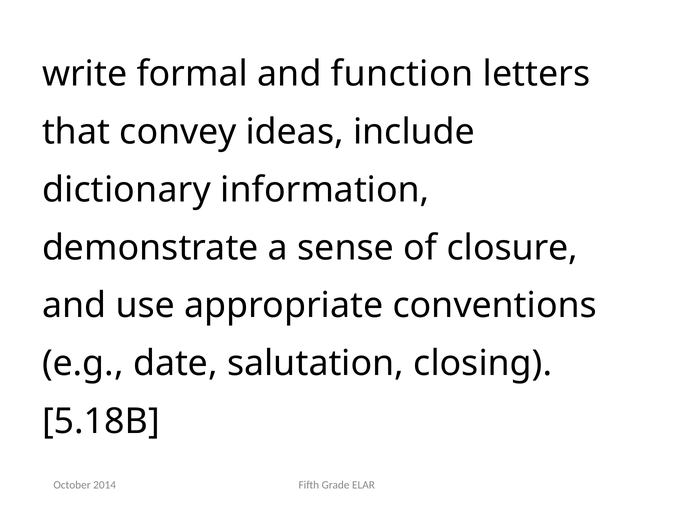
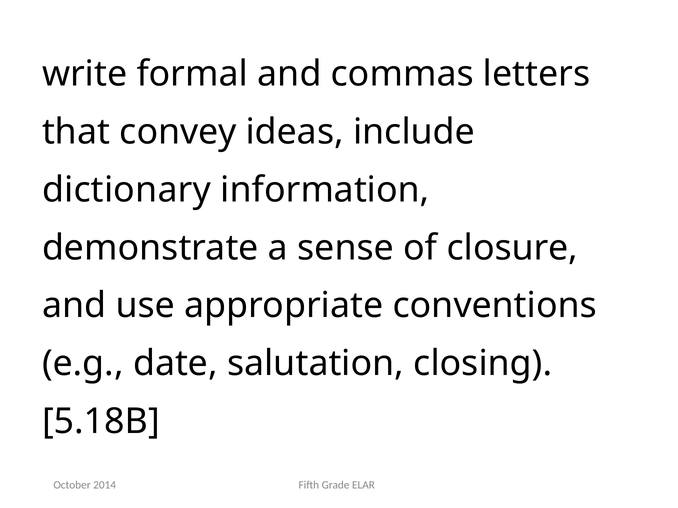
function: function -> commas
